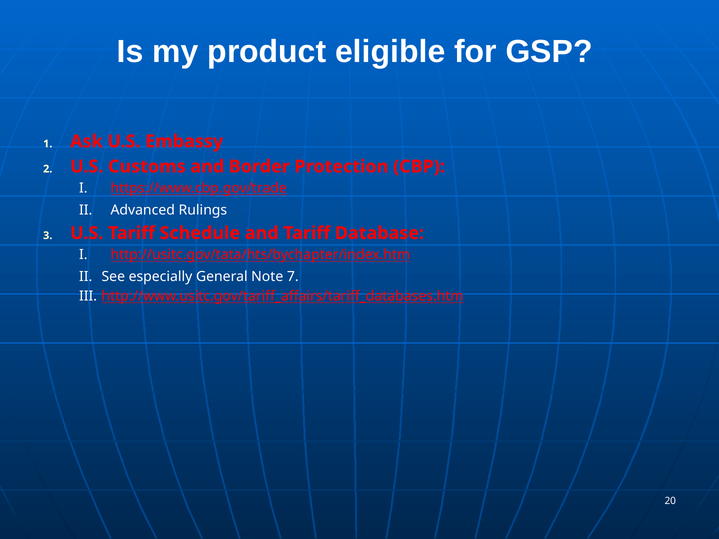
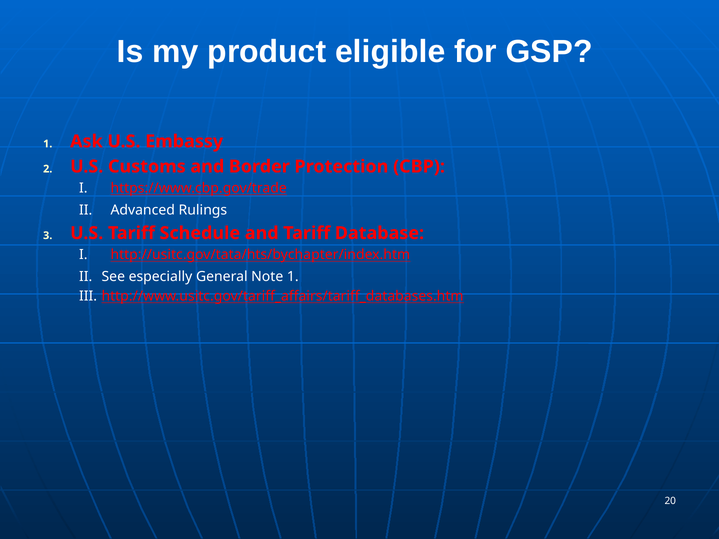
Note 7: 7 -> 1
